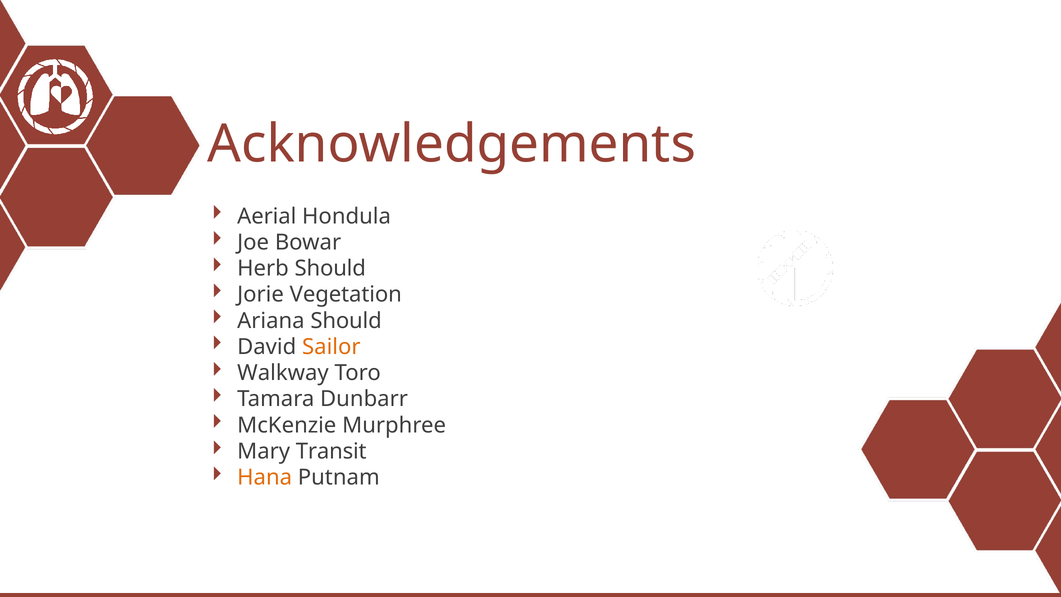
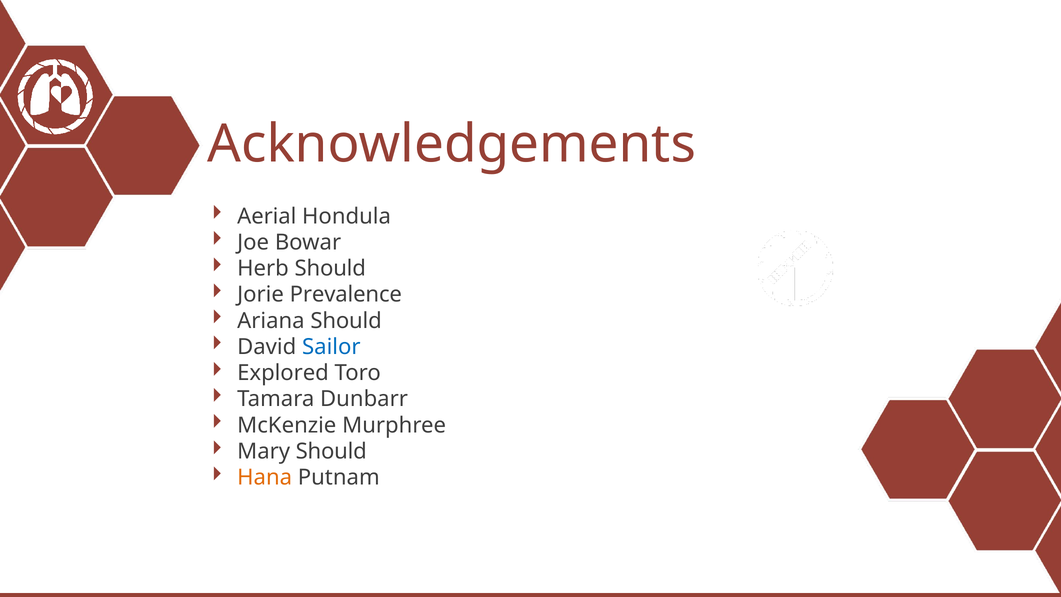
Vegetation: Vegetation -> Prevalence
Sailor colour: orange -> blue
Walkway: Walkway -> Explored
Mary Transit: Transit -> Should
